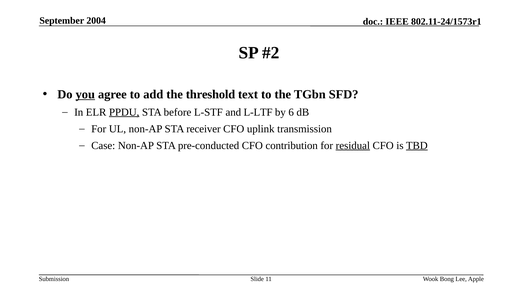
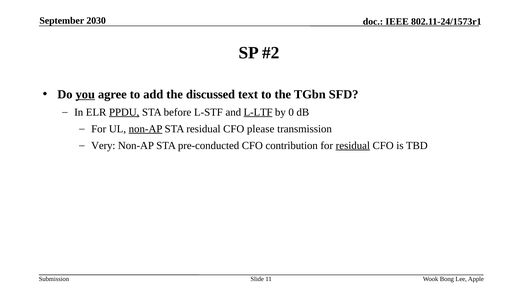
2004: 2004 -> 2030
threshold: threshold -> discussed
L-LTF underline: none -> present
6: 6 -> 0
non-AP at (146, 129) underline: none -> present
STA receiver: receiver -> residual
uplink: uplink -> please
Case: Case -> Very
TBD underline: present -> none
